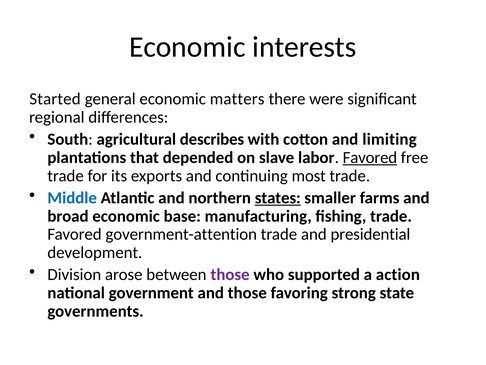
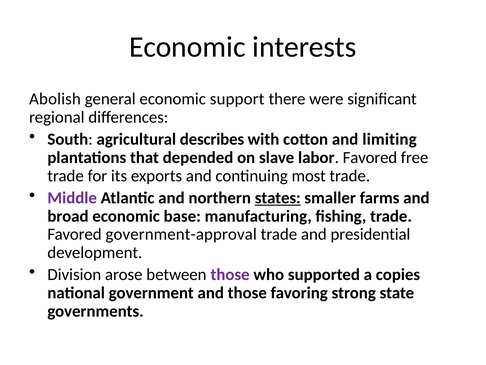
Started: Started -> Abolish
matters: matters -> support
Favored at (370, 157) underline: present -> none
Middle colour: blue -> purple
government-attention: government-attention -> government-approval
action: action -> copies
